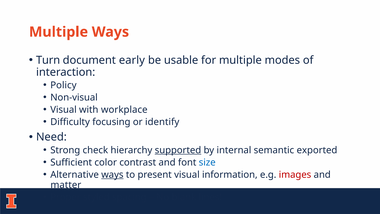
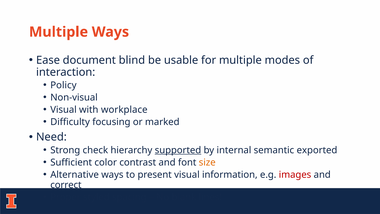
Turn: Turn -> Ease
early: early -> blind
identify: identify -> marked
size colour: blue -> orange
ways at (112, 174) underline: present -> none
matter: matter -> correct
